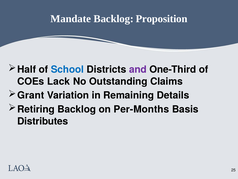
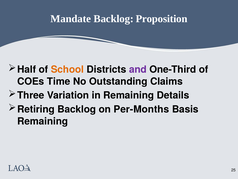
School colour: blue -> orange
Lack: Lack -> Time
Grant: Grant -> Three
Distributes at (43, 121): Distributes -> Remaining
